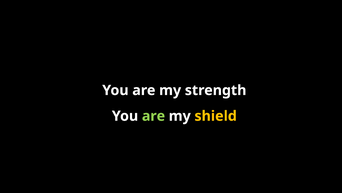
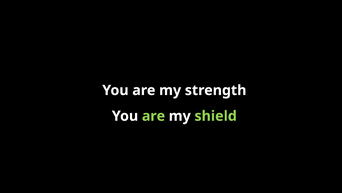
shield colour: yellow -> light green
